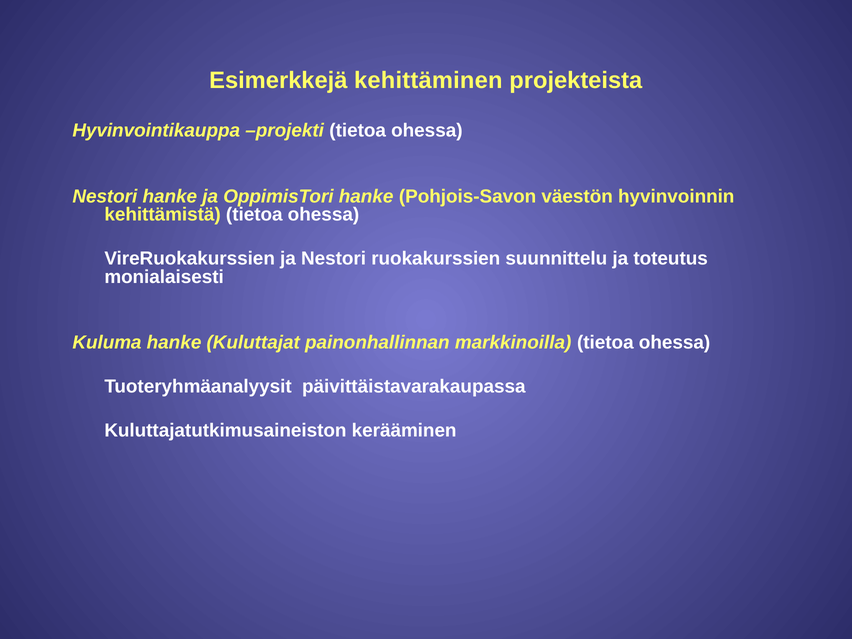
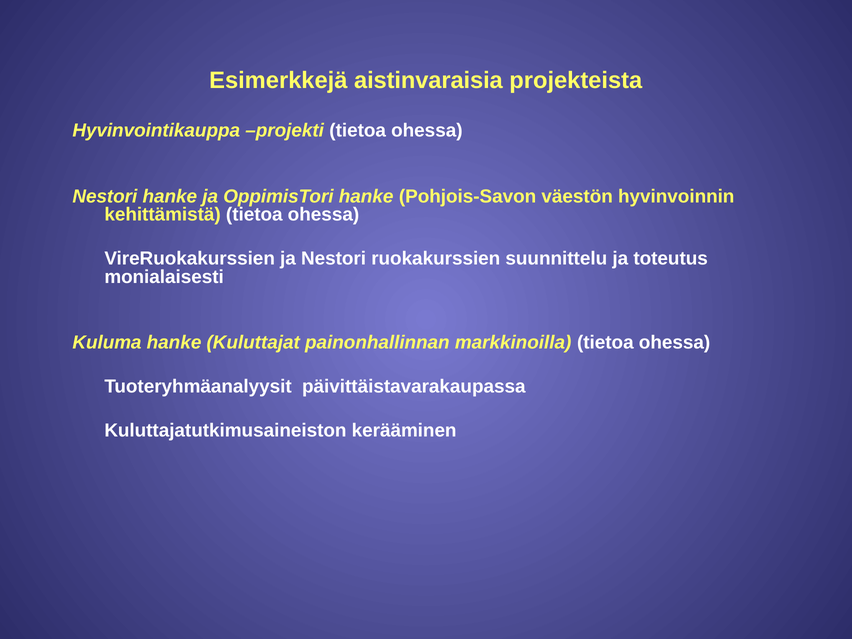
kehittäminen: kehittäminen -> aistinvaraisia
